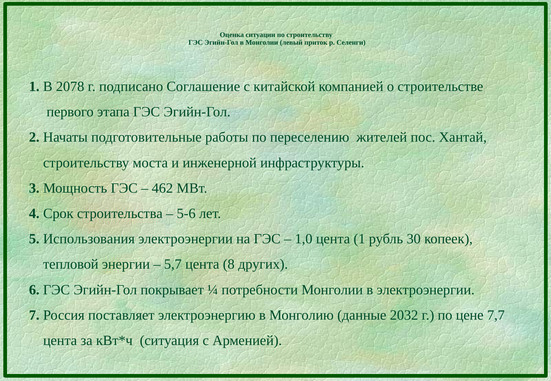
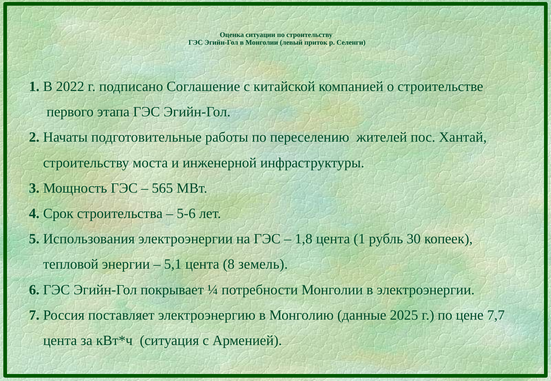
2078: 2078 -> 2022
462: 462 -> 565
1,0: 1,0 -> 1,8
5,7: 5,7 -> 5,1
других: других -> земель
2032: 2032 -> 2025
